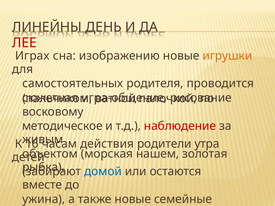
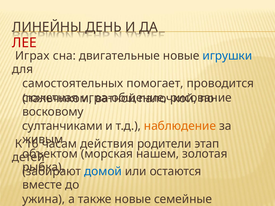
изображению: изображению -> двигательные
игрушки colour: orange -> blue
родителя: родителя -> помогает
методическое: методическое -> султанчиками
наблюдение colour: red -> orange
утра: утра -> этап
